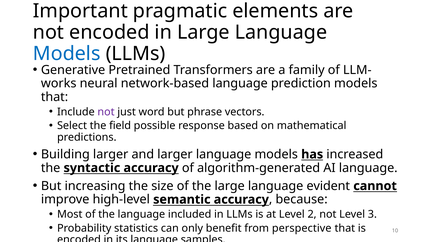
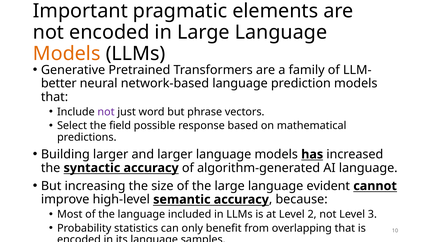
Models at (67, 54) colour: blue -> orange
works: works -> better
perspective: perspective -> overlapping
